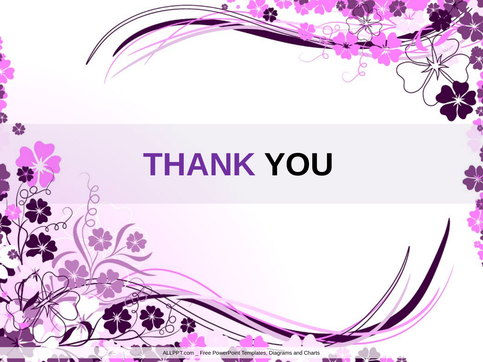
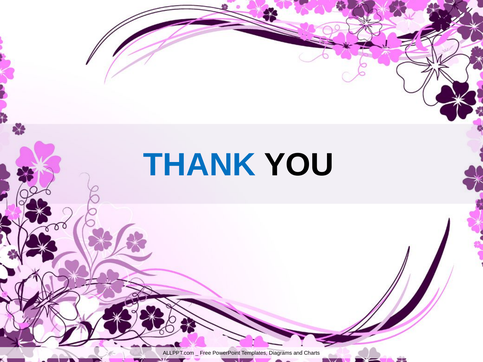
THANK colour: purple -> blue
